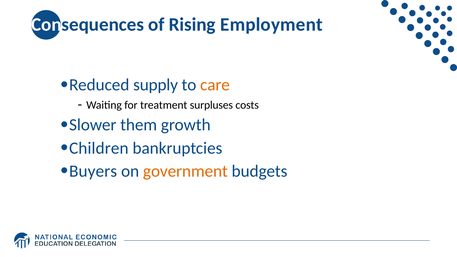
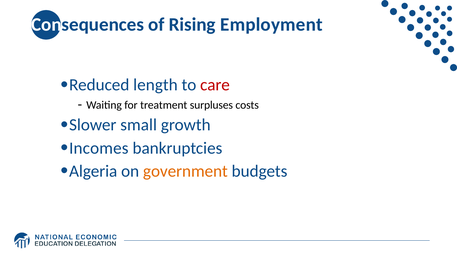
supply: supply -> length
care colour: orange -> red
them: them -> small
Children: Children -> Incomes
Buyers: Buyers -> Algeria
